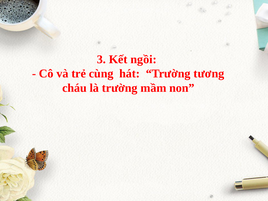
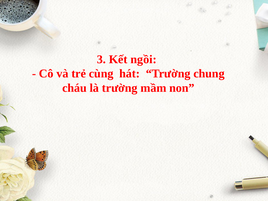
tương: tương -> chung
